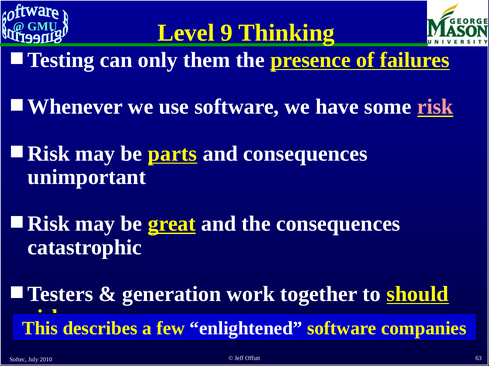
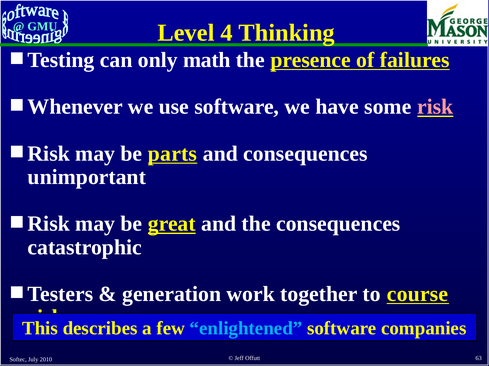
9: 9 -> 4
them: them -> math
should: should -> course
enlightened colour: white -> light blue
